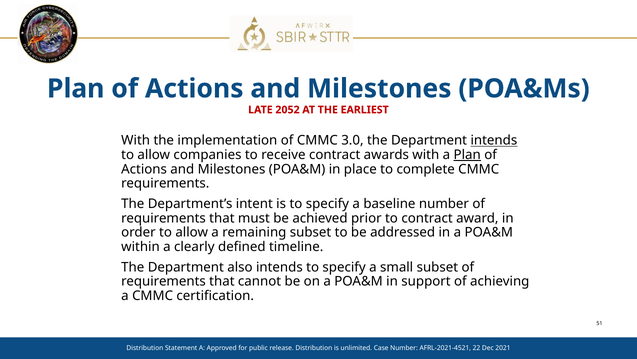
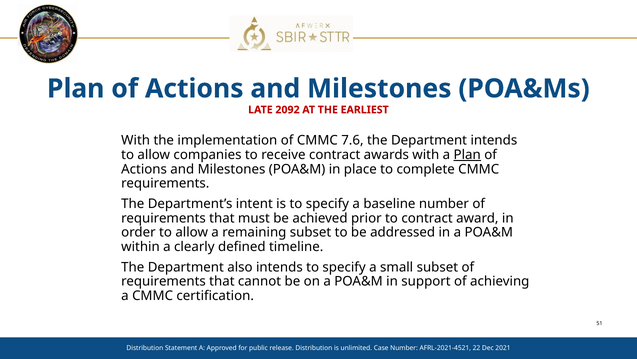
2052: 2052 -> 2092
3.0: 3.0 -> 7.6
intends at (494, 140) underline: present -> none
